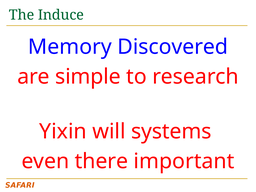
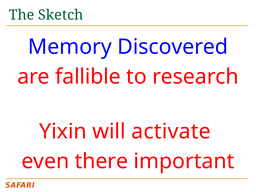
Induce: Induce -> Sketch
simple: simple -> fallible
systems: systems -> activate
